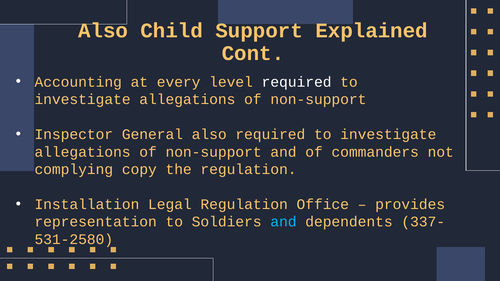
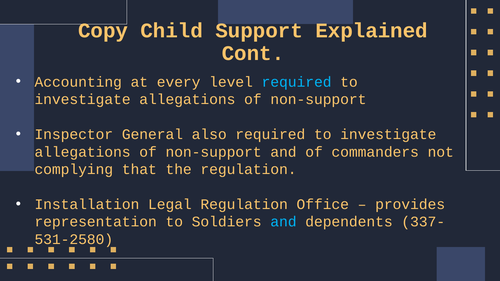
Also at (103, 31): Also -> Copy
required at (297, 82) colour: white -> light blue
copy: copy -> that
